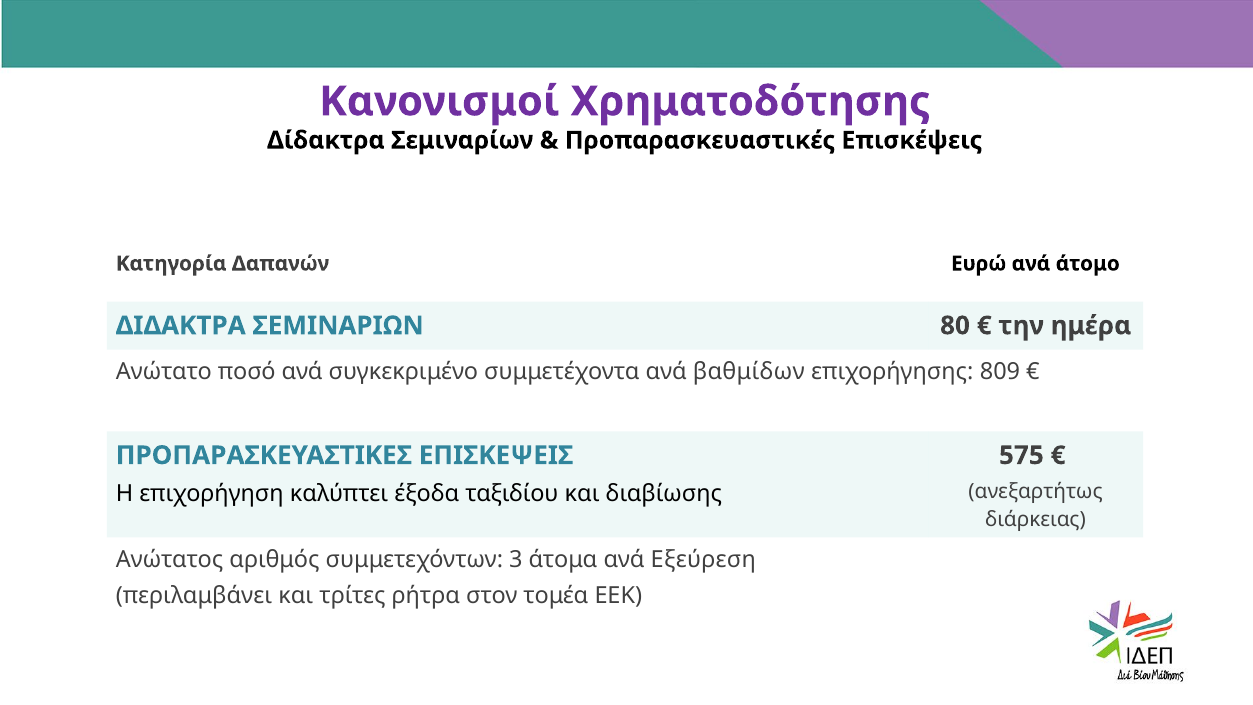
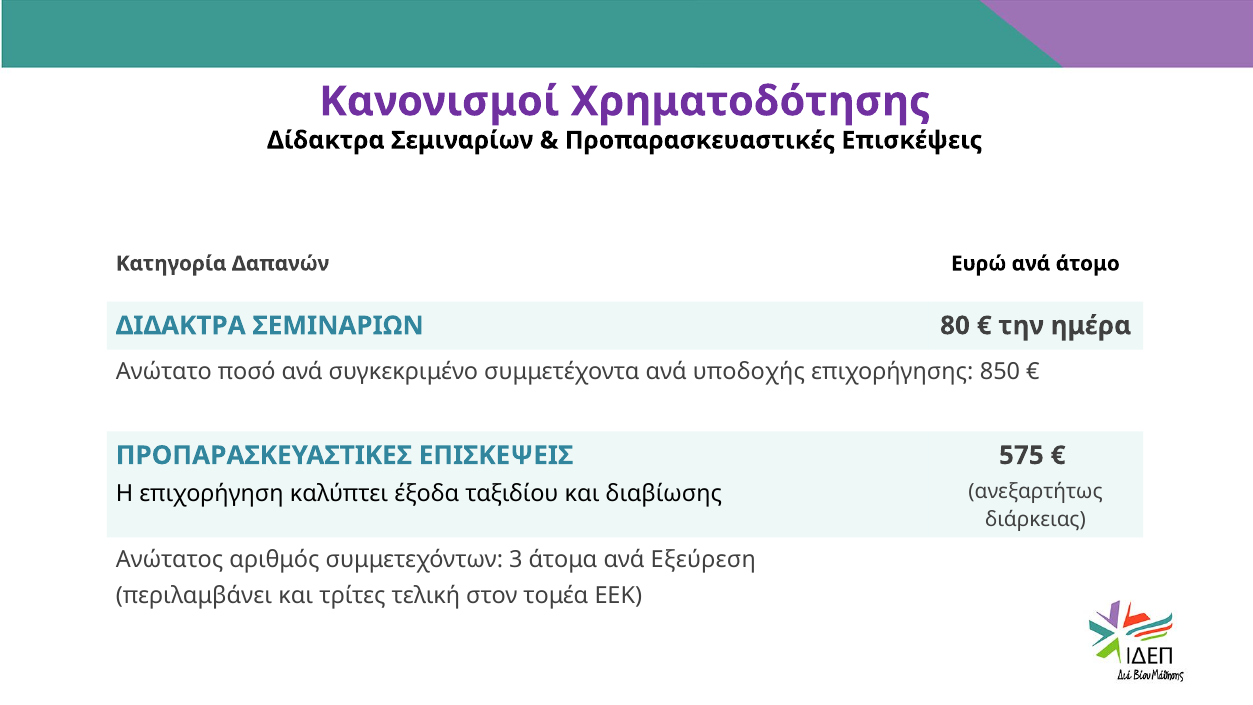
βαθμίδων: βαθμίδων -> υποδοχής
809: 809 -> 850
ρήτρα: ρήτρα -> τελική
